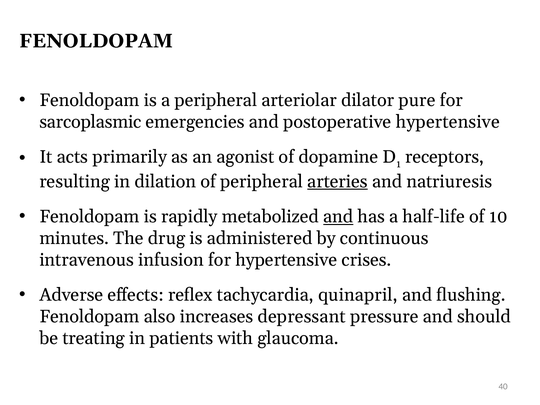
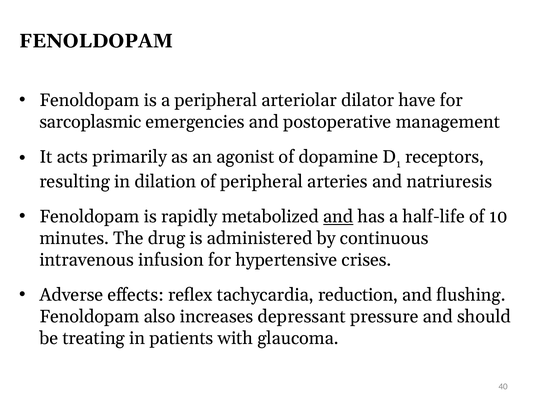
pure: pure -> have
postoperative hypertensive: hypertensive -> management
arteries underline: present -> none
quinapril: quinapril -> reduction
